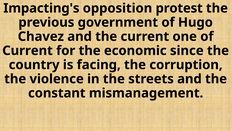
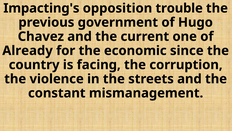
protest: protest -> trouble
Current at (28, 50): Current -> Already
